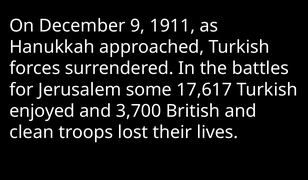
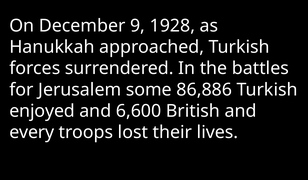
1911: 1911 -> 1928
17,617: 17,617 -> 86,886
3,700: 3,700 -> 6,600
clean: clean -> every
